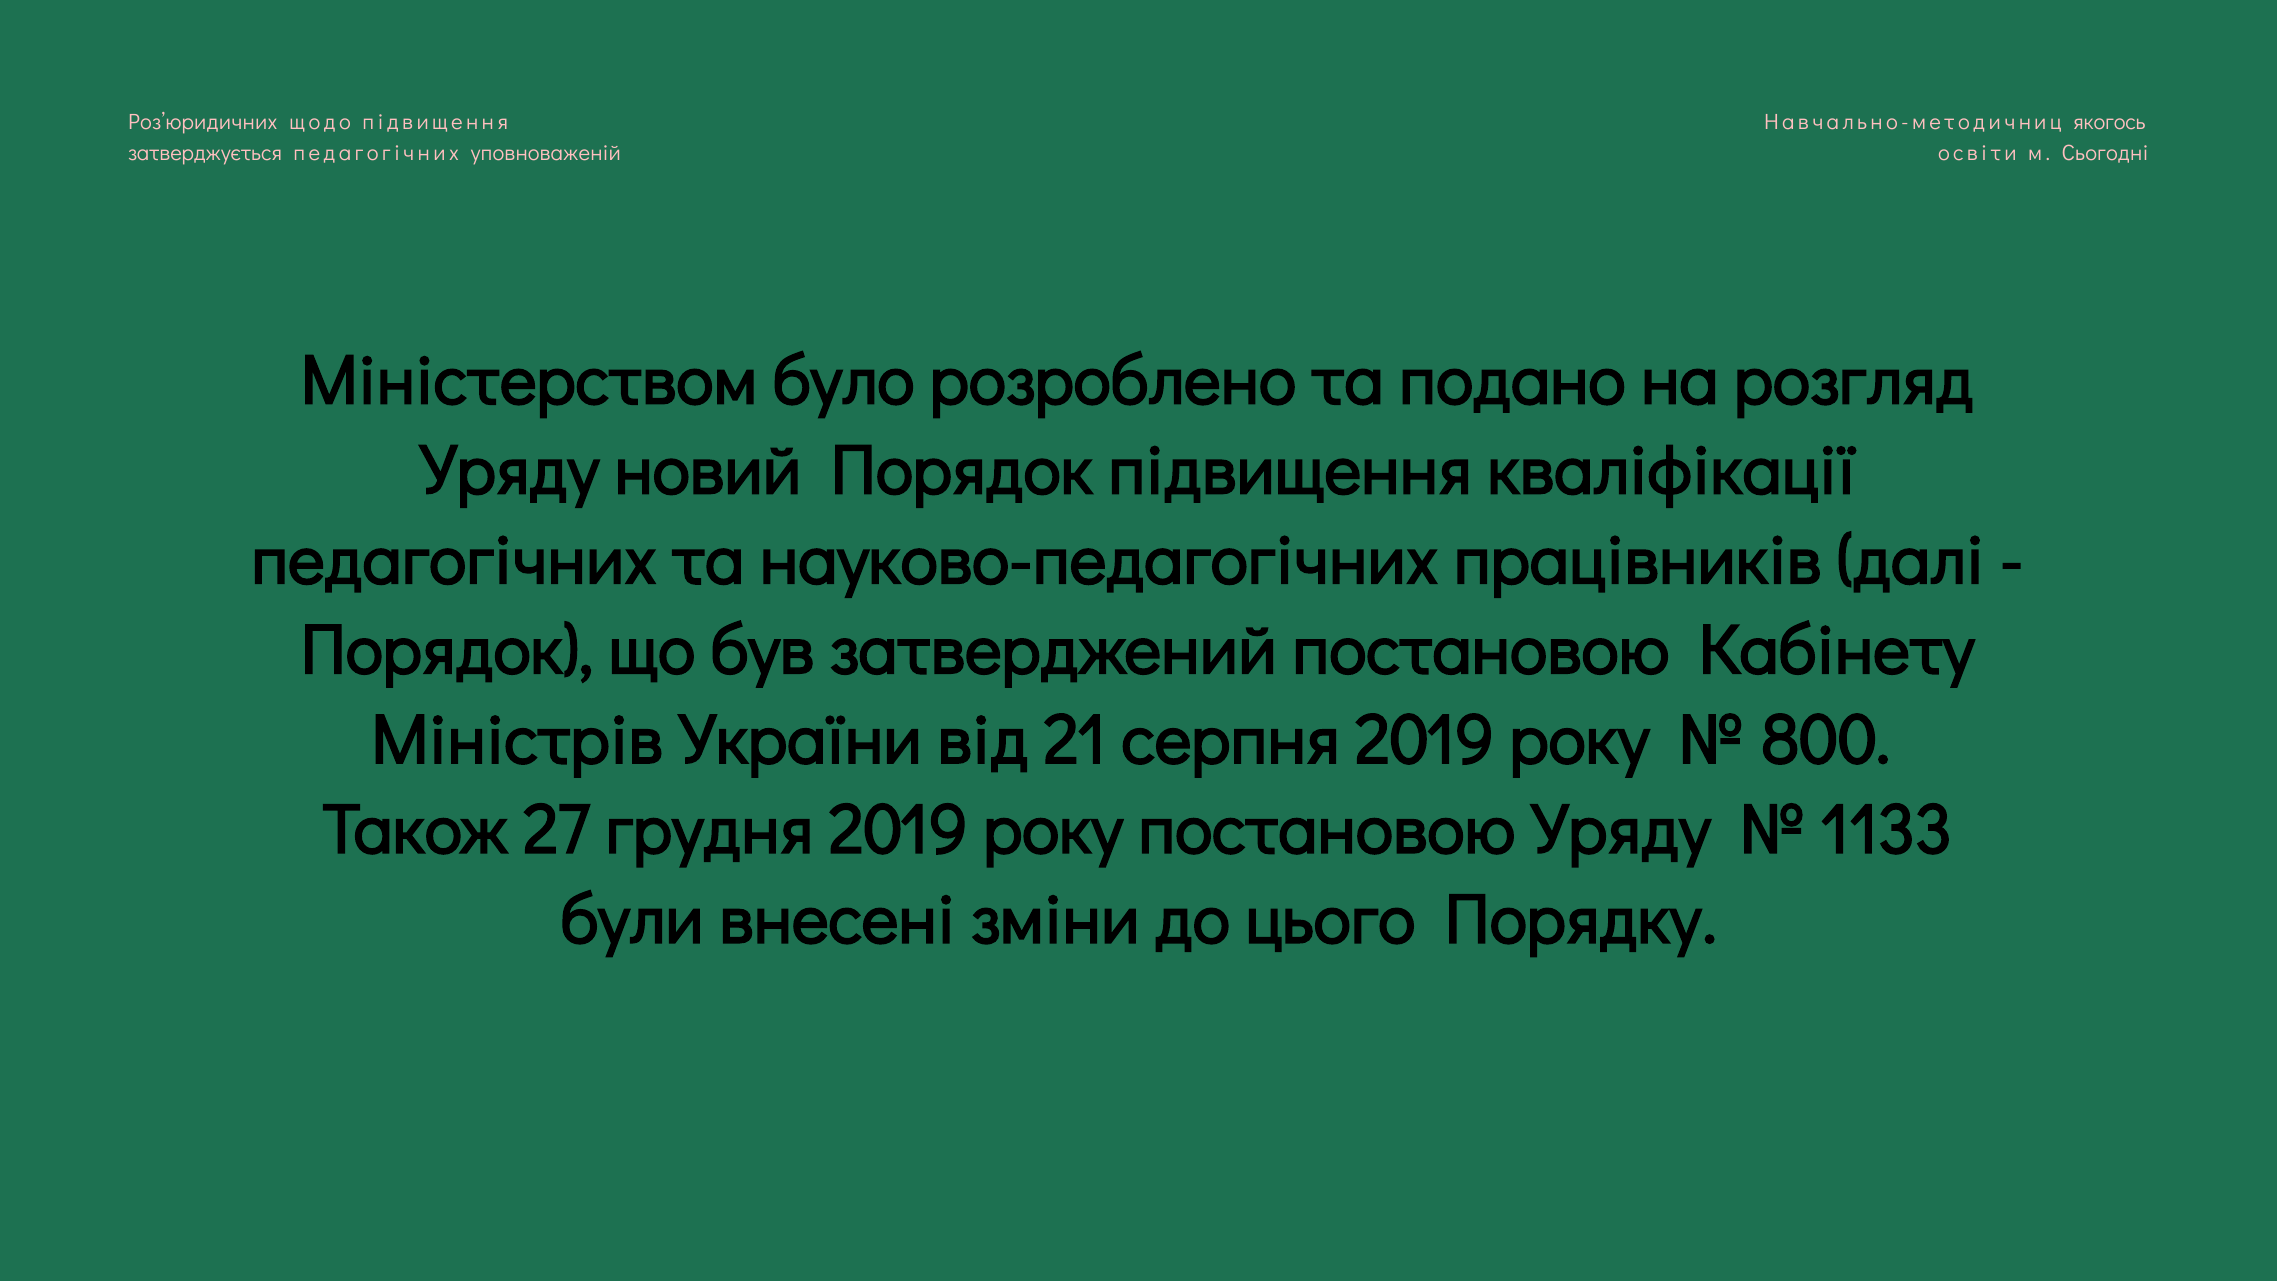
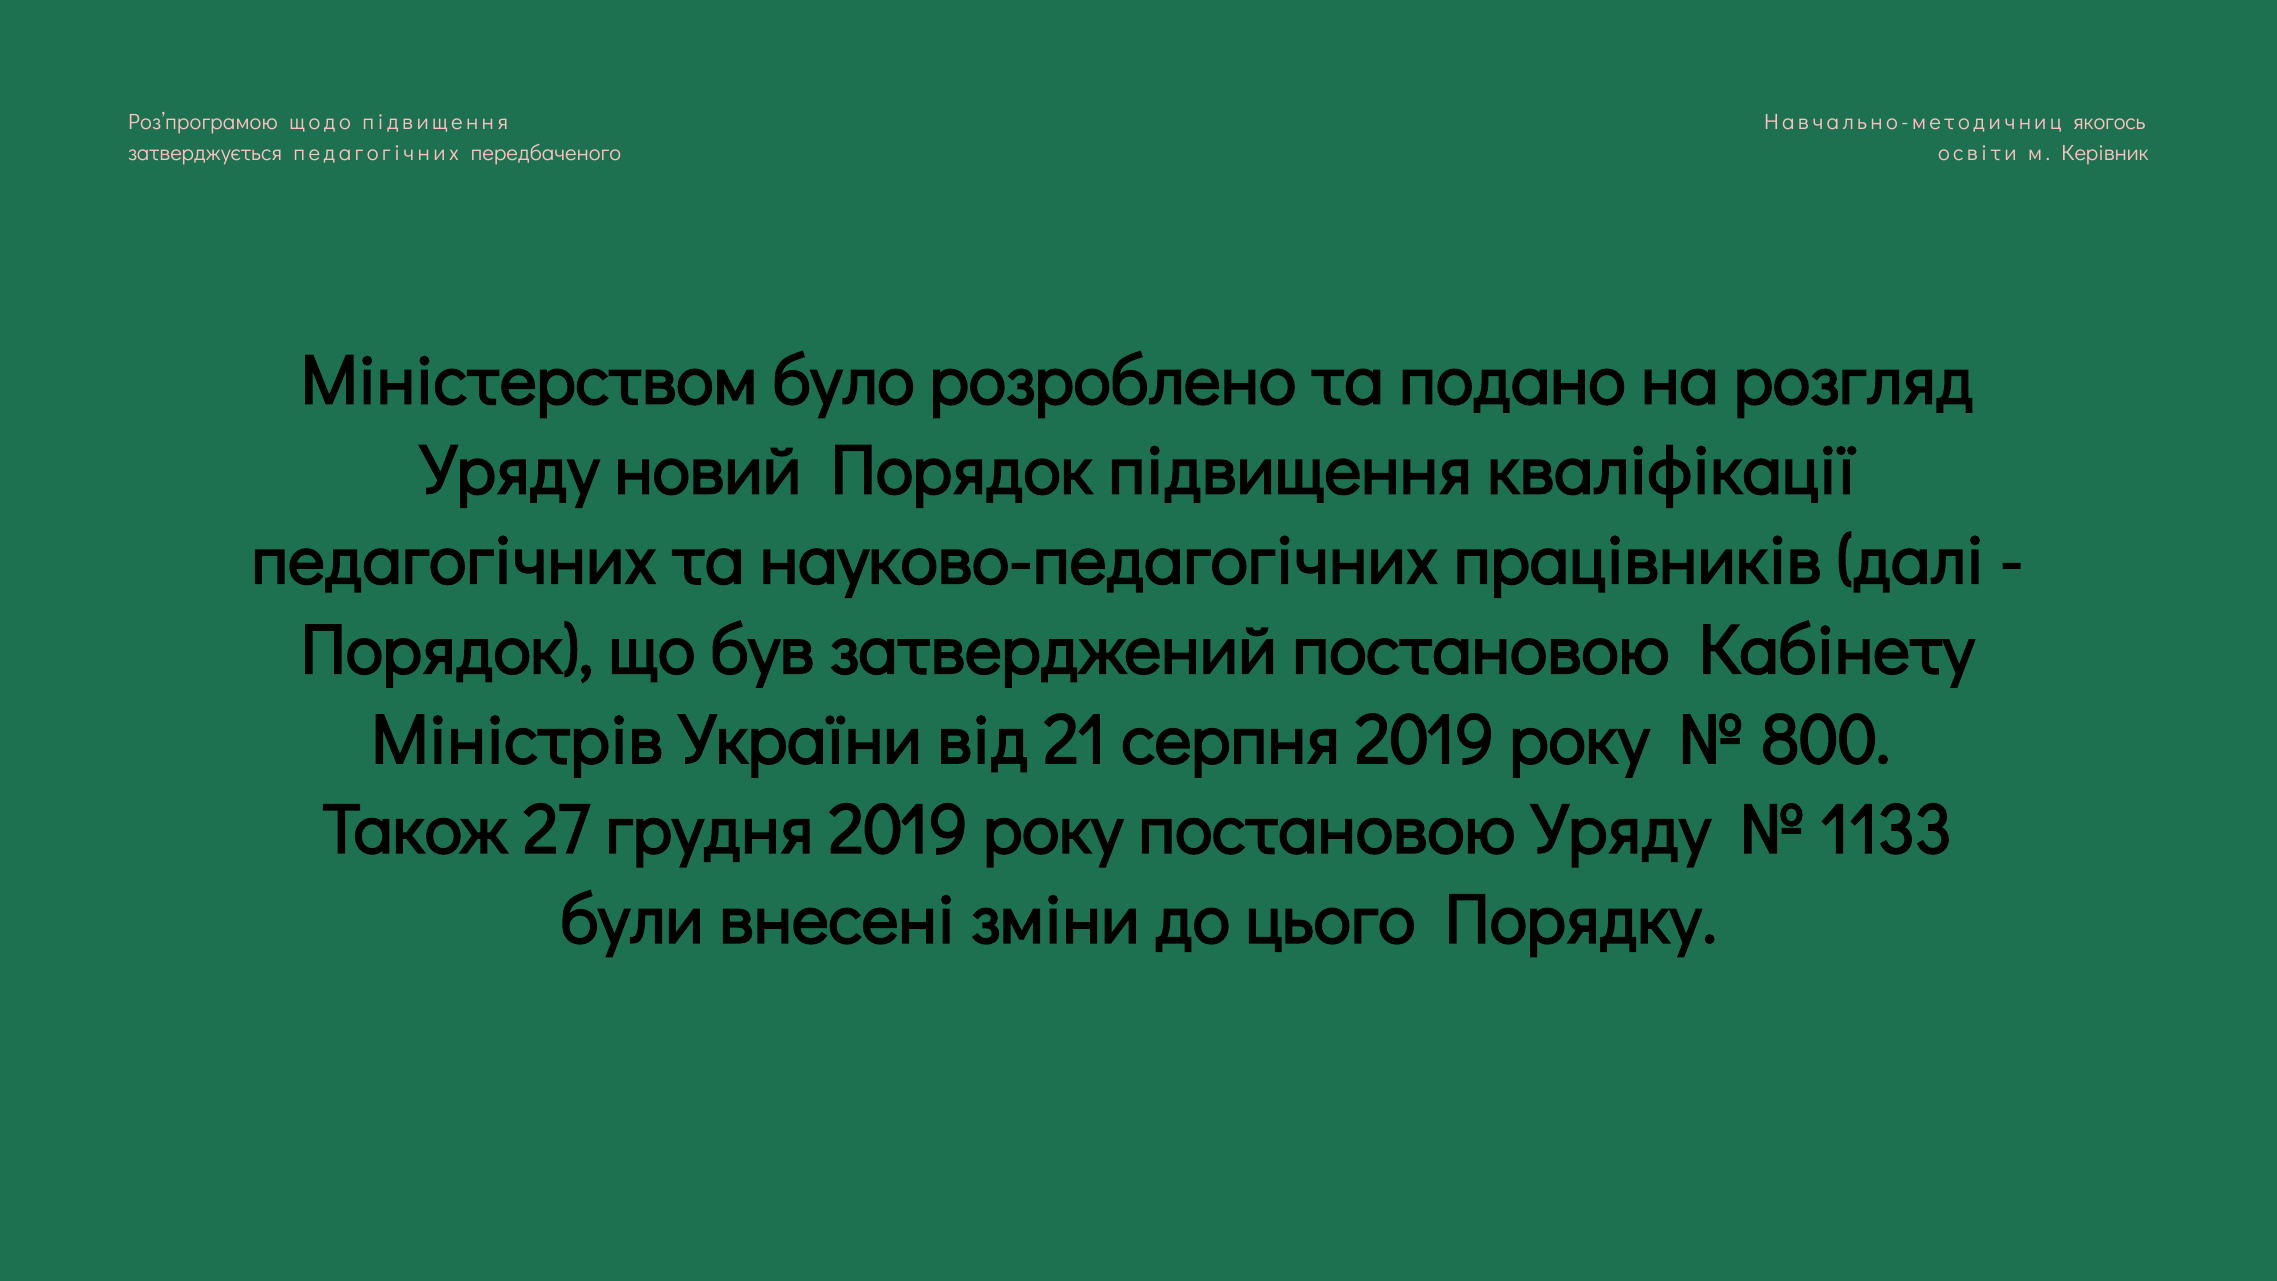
Роз’юридичних: Роз’юридичних -> Роз’програмою
уповноваженій: уповноваженій -> передбаченого
Сьогодні: Сьогодні -> Керівник
